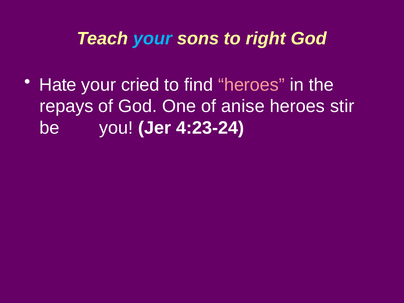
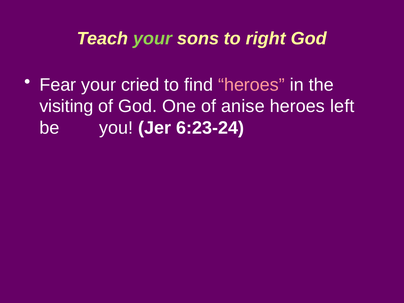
your at (153, 39) colour: light blue -> light green
Hate: Hate -> Fear
repays: repays -> visiting
stir: stir -> left
4:23-24: 4:23-24 -> 6:23-24
